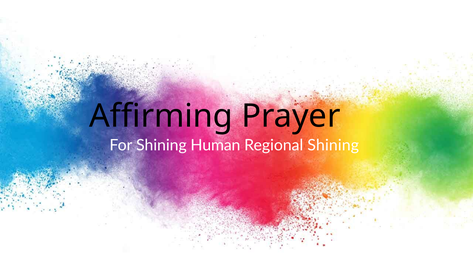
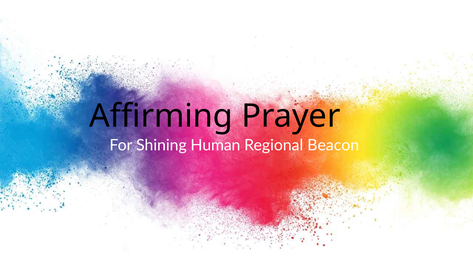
Regional Shining: Shining -> Beacon
